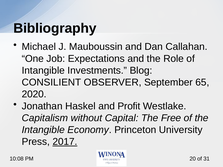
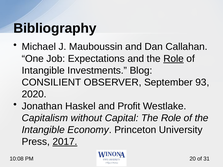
Role at (174, 59) underline: none -> present
65: 65 -> 93
Capital The Free: Free -> Role
